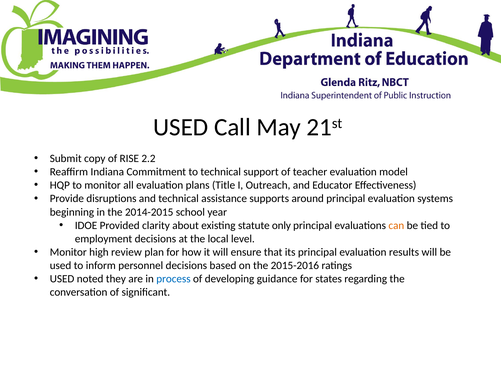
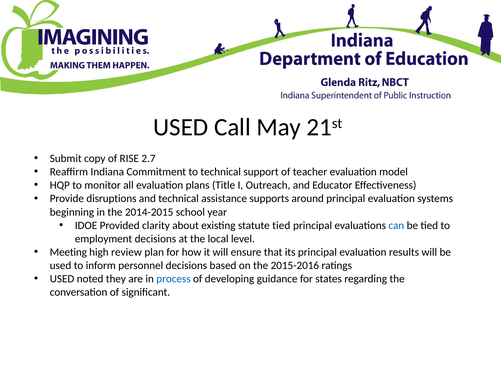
2.2: 2.2 -> 2.7
statute only: only -> tied
can colour: orange -> blue
Monitor at (68, 252): Monitor -> Meeting
